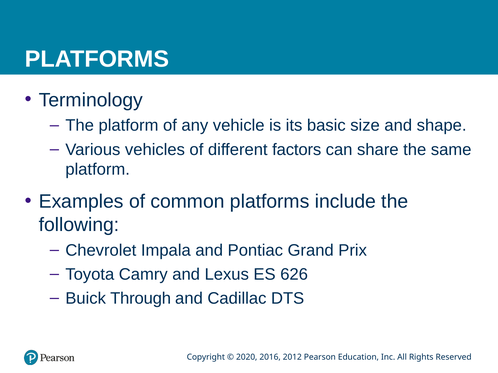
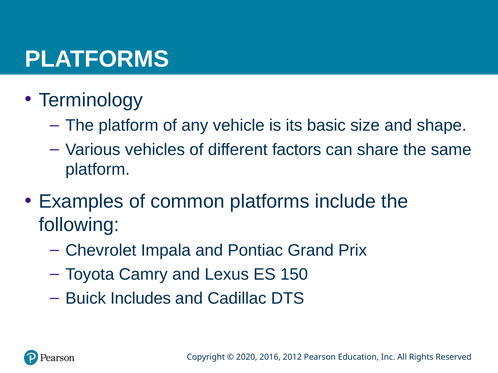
626: 626 -> 150
Through: Through -> Includes
